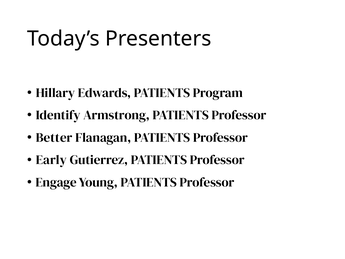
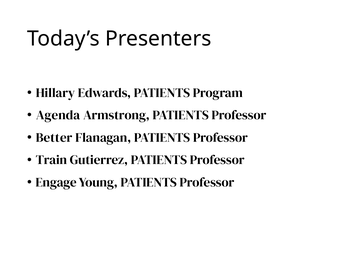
Identify: Identify -> Agenda
Early: Early -> Train
